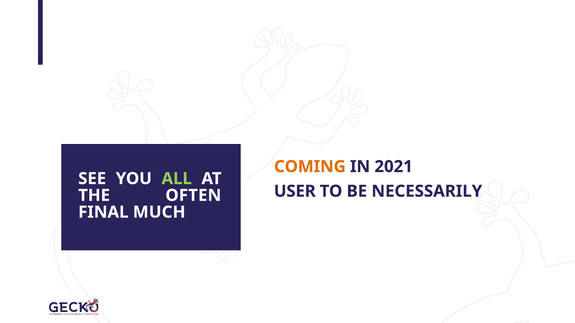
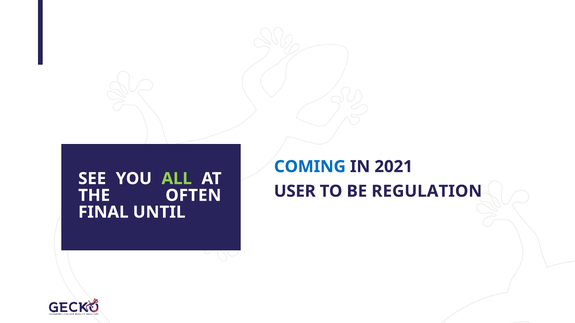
COMING colour: orange -> blue
NECESSARILY: NECESSARILY -> REGULATION
MUCH: MUCH -> UNTIL
